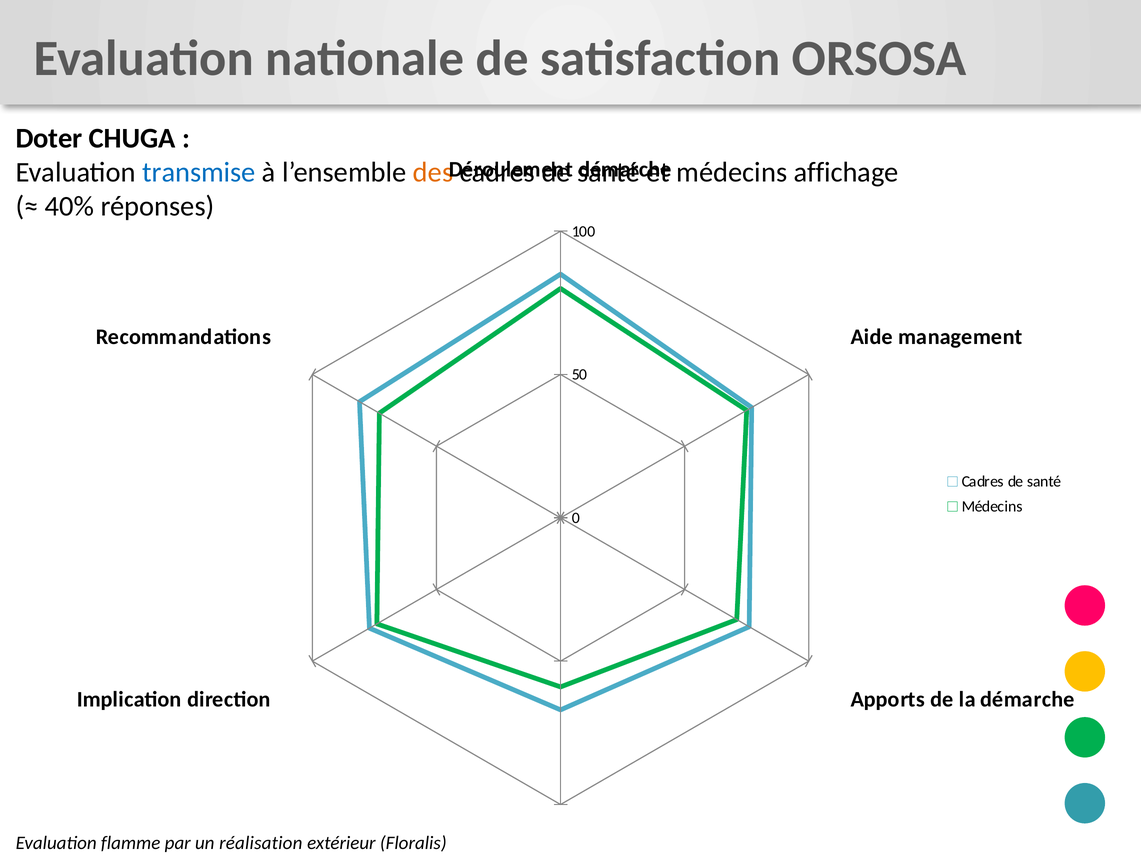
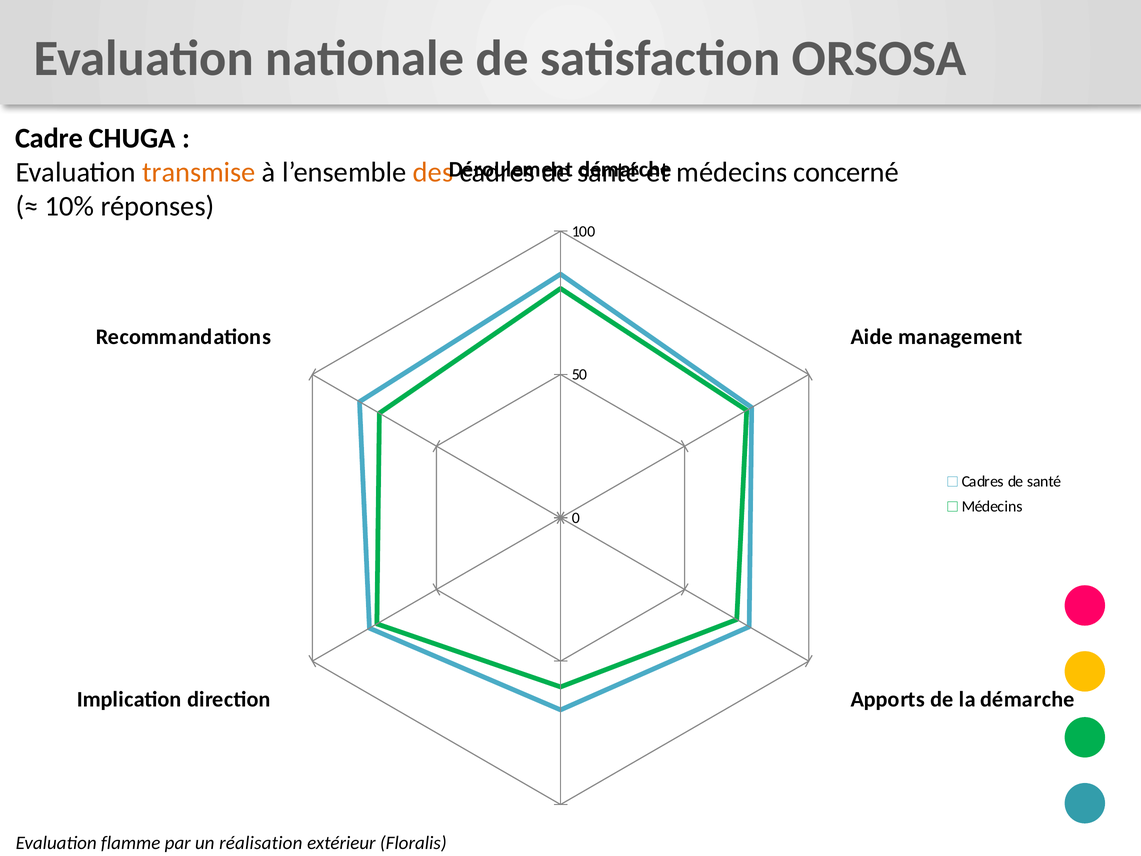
Doter: Doter -> Cadre
transmise colour: blue -> orange
affichage: affichage -> concerné
40%: 40% -> 10%
